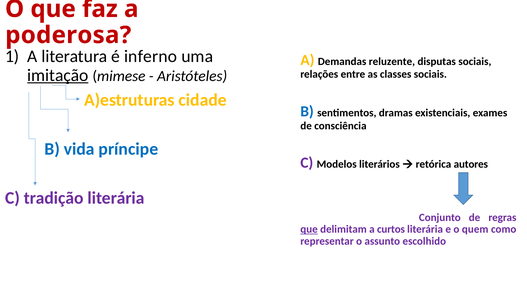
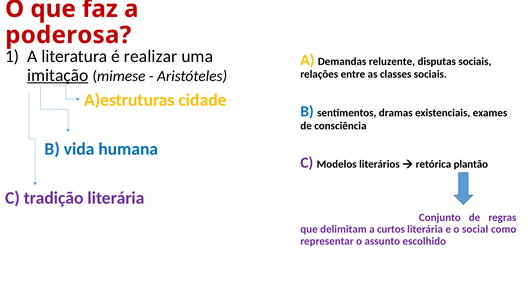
inferno: inferno -> realizar
príncipe: príncipe -> humana
autores: autores -> plantão
que at (309, 229) underline: present -> none
quem: quem -> social
